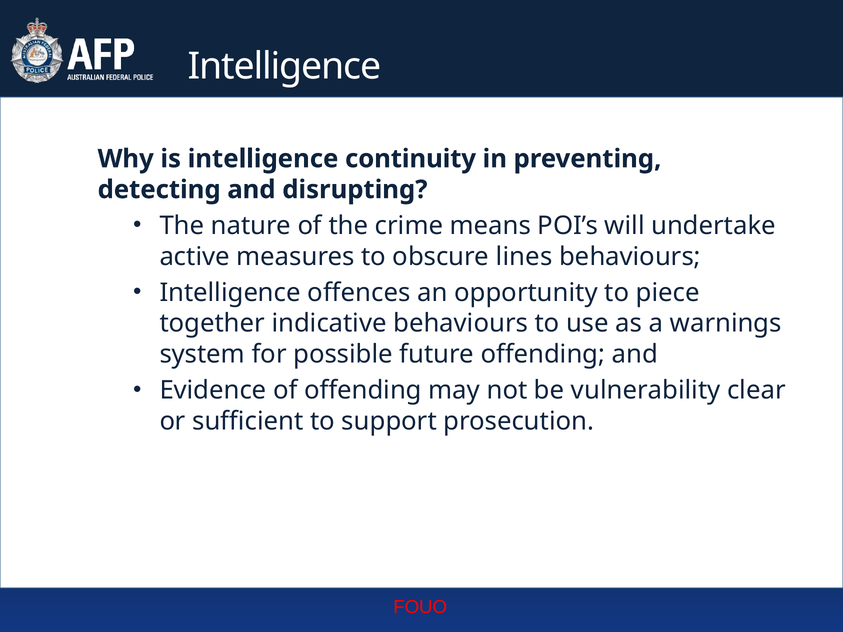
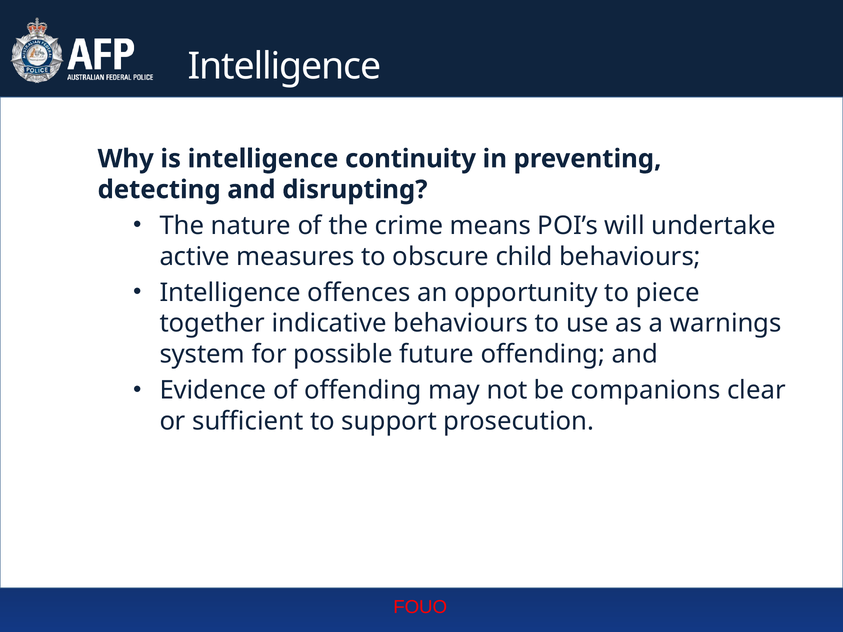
lines: lines -> child
vulnerability: vulnerability -> companions
